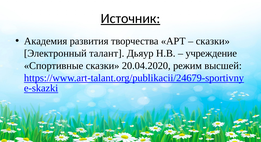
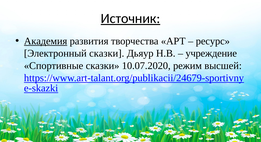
Академия underline: none -> present
сказки at (213, 41): сказки -> ресурс
Электронный талант: талант -> сказки
20.04.2020: 20.04.2020 -> 10.07.2020
